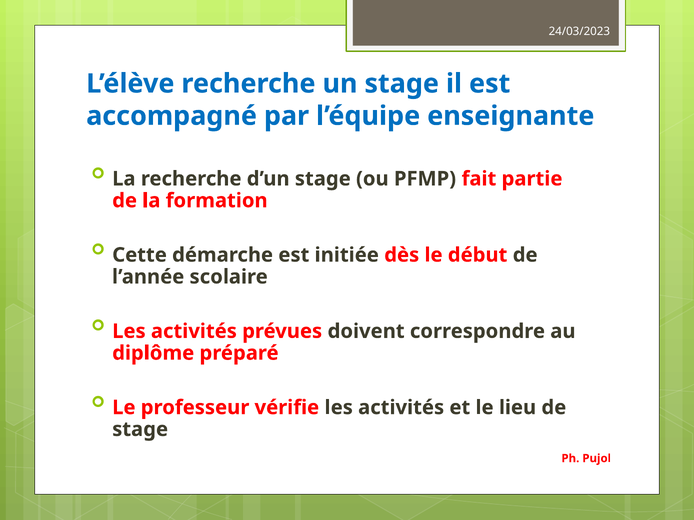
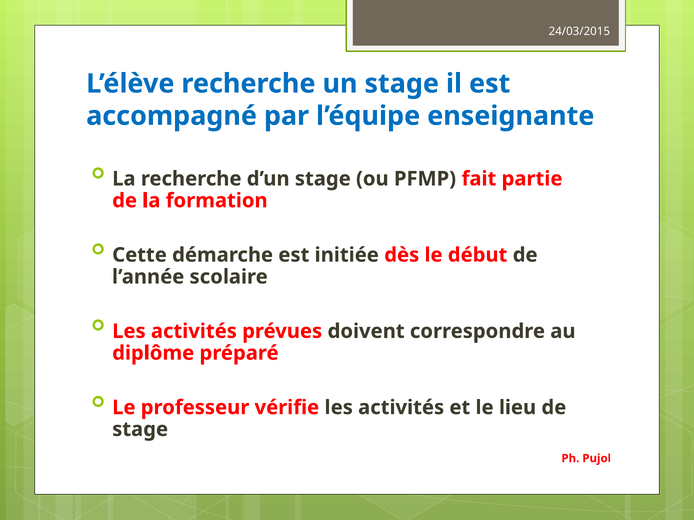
24/03/2023: 24/03/2023 -> 24/03/2015
